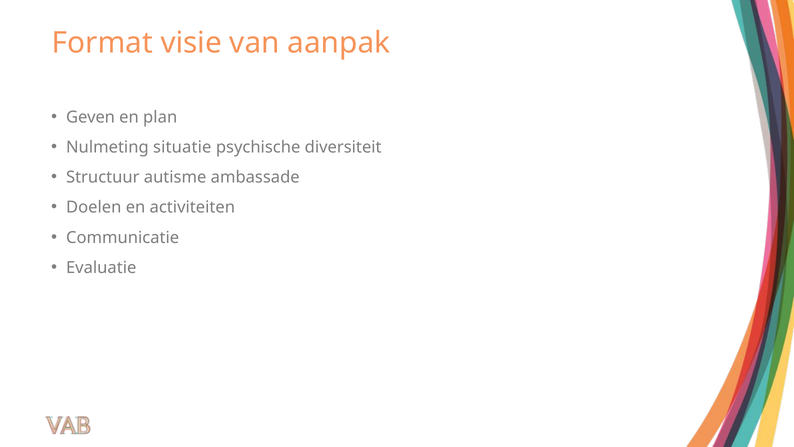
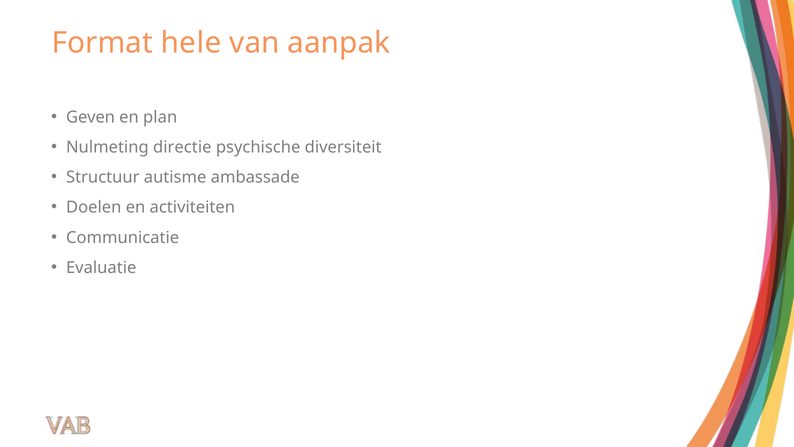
visie: visie -> hele
situatie: situatie -> directie
